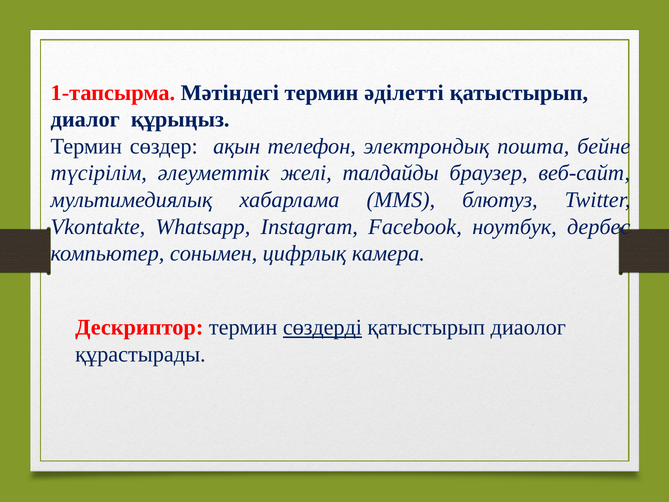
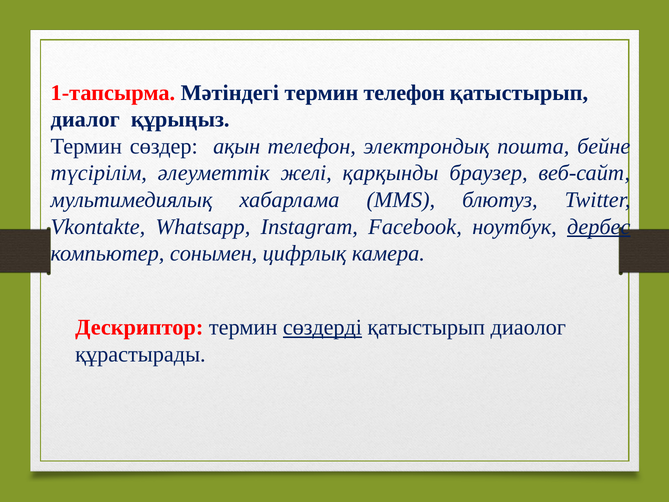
термин әділетті: әділетті -> телефон
талдайды: талдайды -> қарқынды
дербес underline: none -> present
